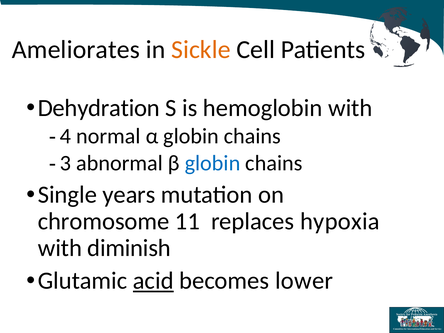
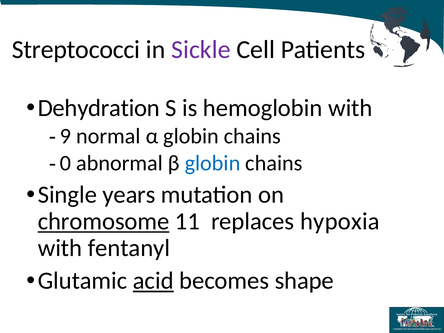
Ameliorates: Ameliorates -> Streptococci
Sickle colour: orange -> purple
4: 4 -> 9
3: 3 -> 0
chromosome underline: none -> present
diminish: diminish -> fentanyl
lower: lower -> shape
